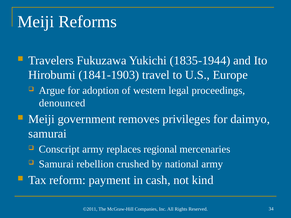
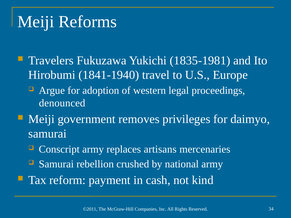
1835-1944: 1835-1944 -> 1835-1981
1841-1903: 1841-1903 -> 1841-1940
regional: regional -> artisans
